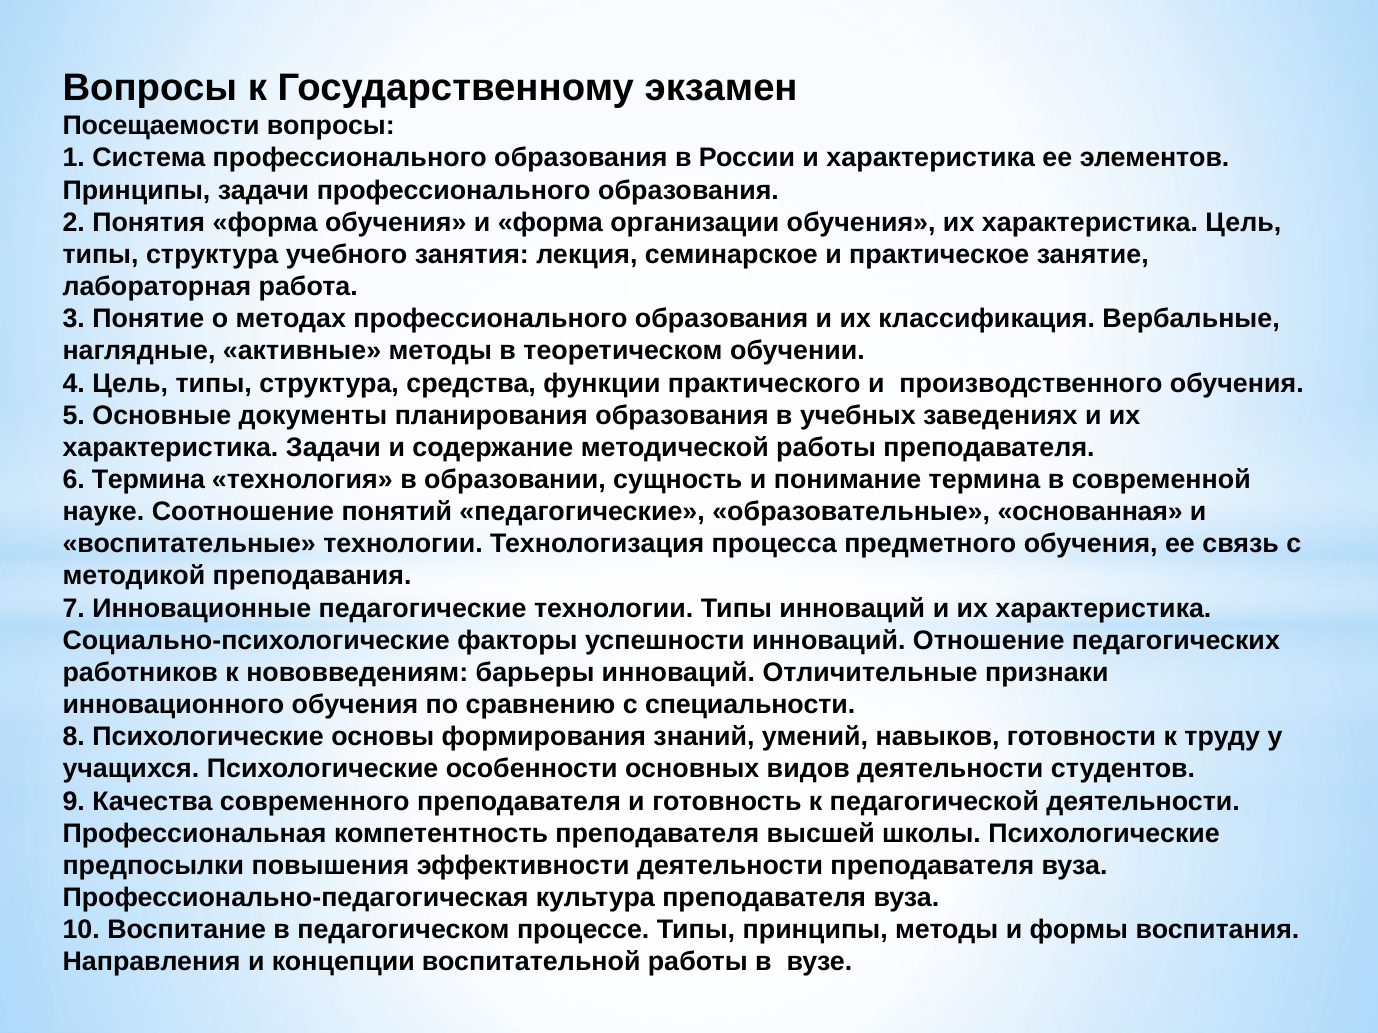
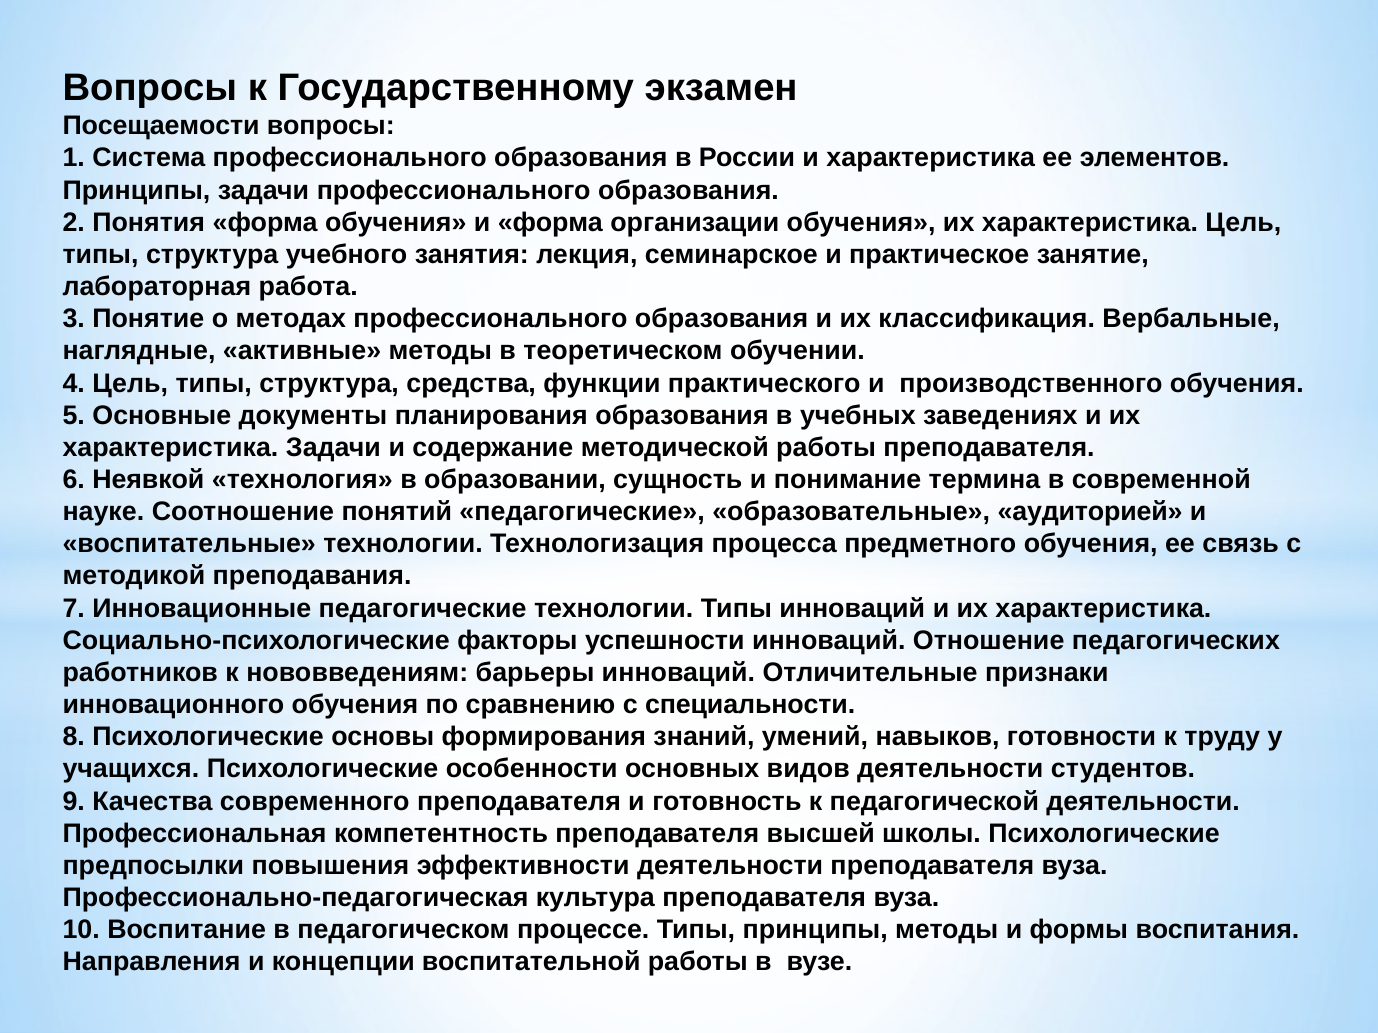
6 Термина: Термина -> Неявкой
основанная: основанная -> аудиторией
